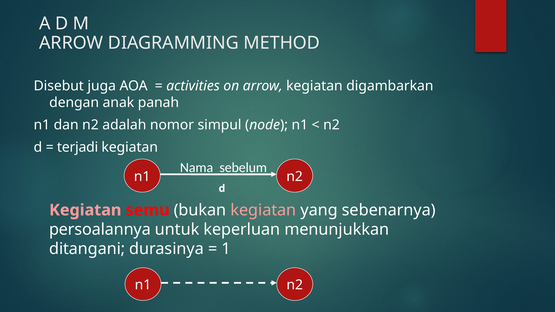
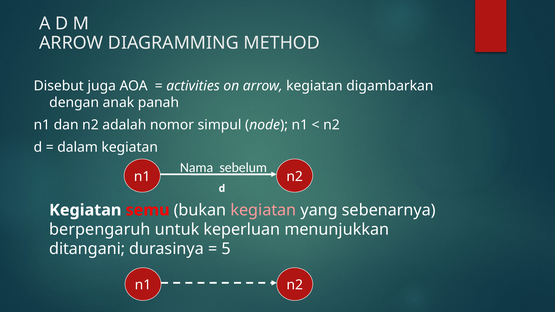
terjadi: terjadi -> dalam
Kegiatan at (85, 210) colour: pink -> white
persoalannya: persoalannya -> berpengaruh
1: 1 -> 5
